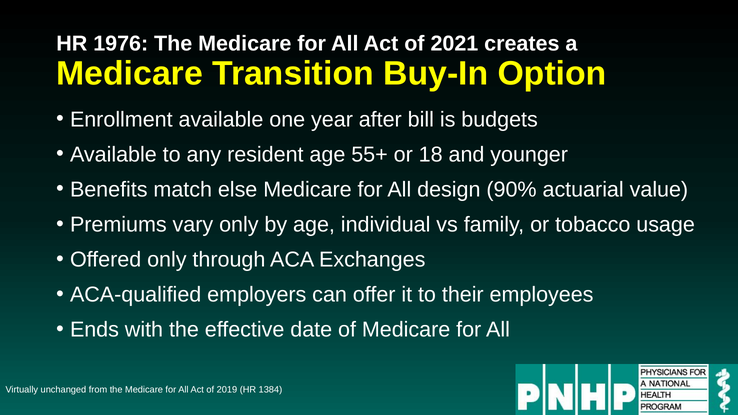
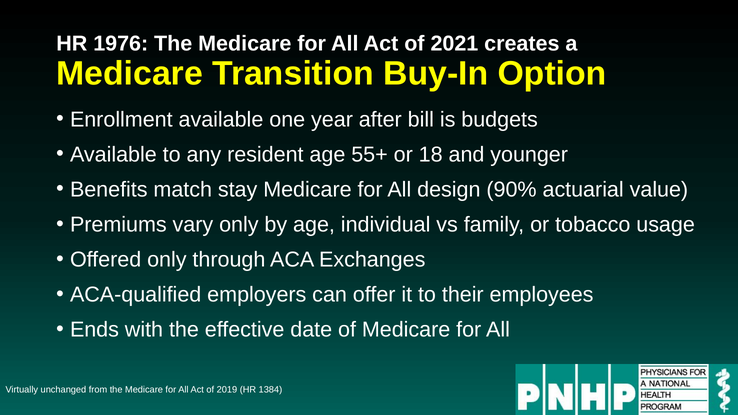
else: else -> stay
